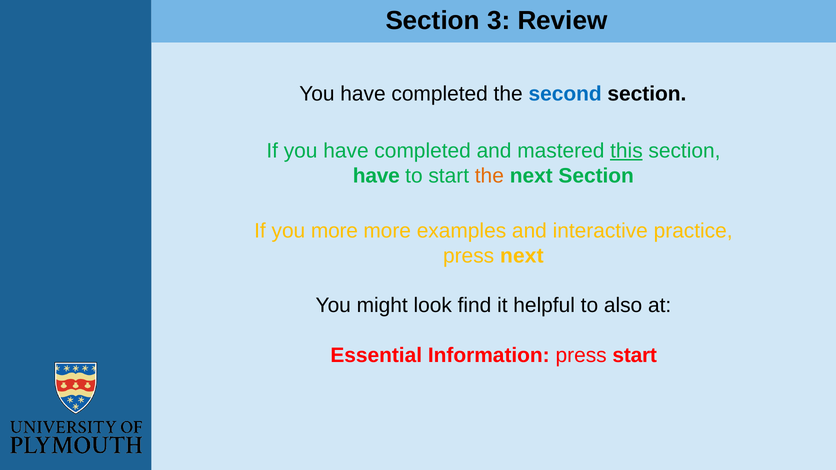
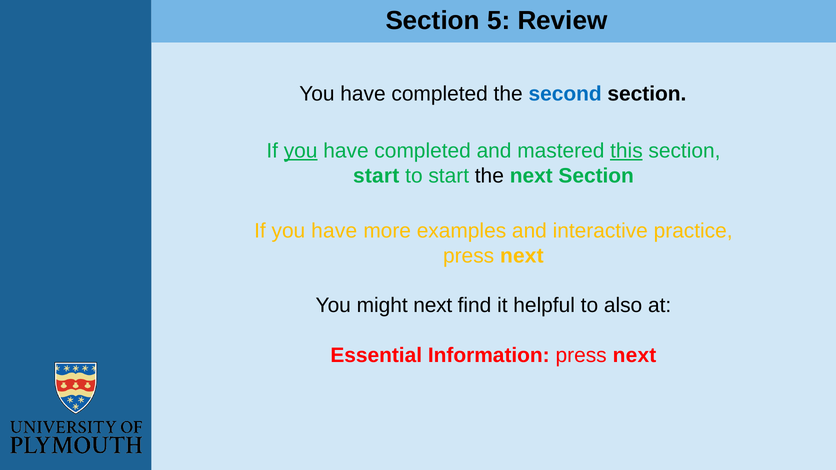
3: 3 -> 5
you at (301, 151) underline: none -> present
have at (376, 176): have -> start
the at (489, 176) colour: orange -> black
more at (334, 231): more -> have
might look: look -> next
Information press start: start -> next
